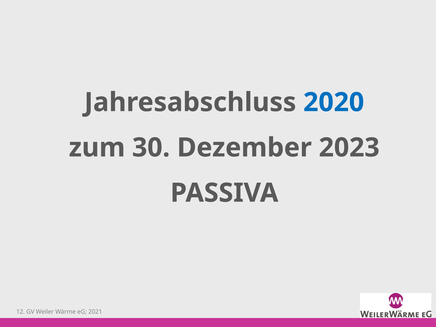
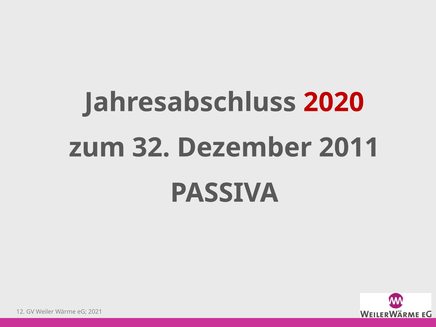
2020 colour: blue -> red
30: 30 -> 32
2023: 2023 -> 2011
